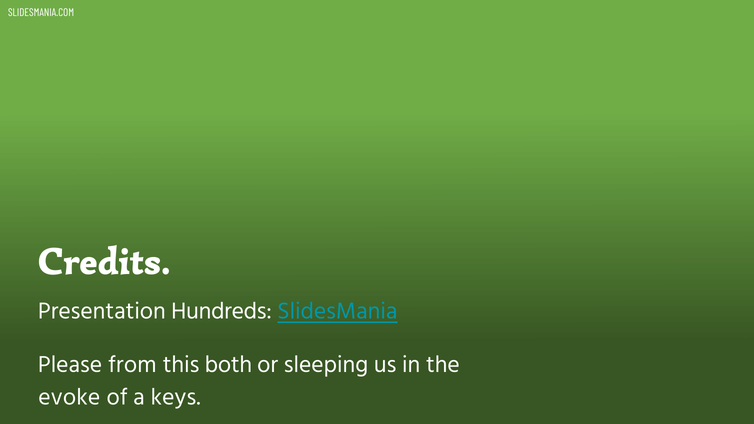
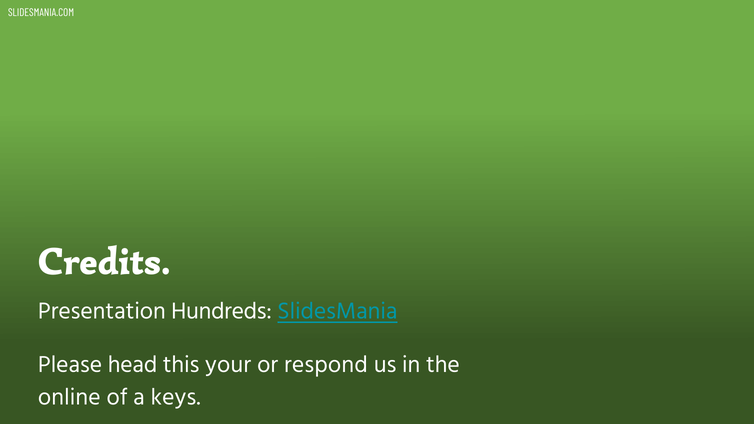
from: from -> head
both: both -> your
sleeping: sleeping -> respond
evoke: evoke -> online
